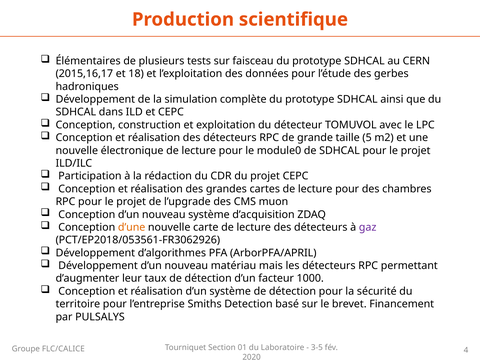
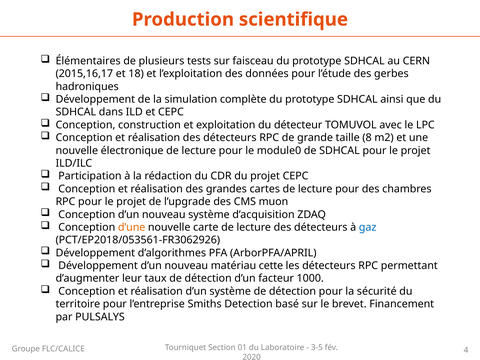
5: 5 -> 8
gaz colour: purple -> blue
mais: mais -> cette
